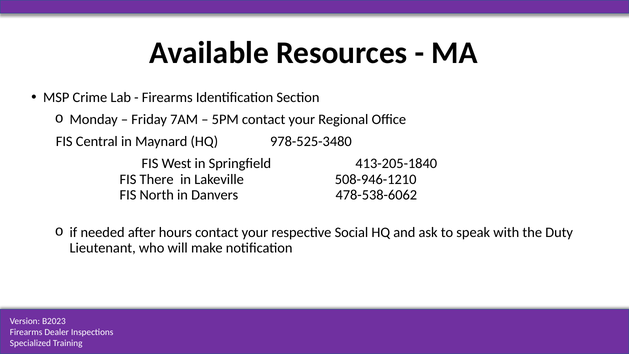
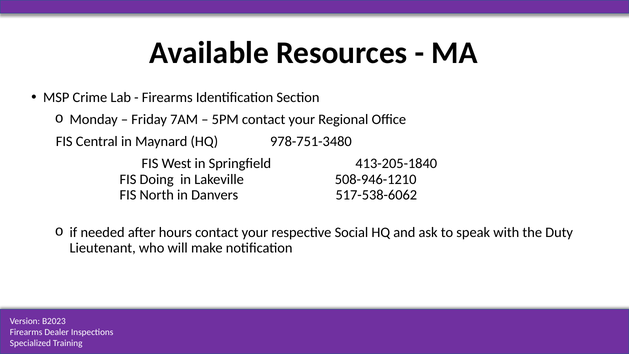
978-525-3480: 978-525-3480 -> 978-751-3480
There: There -> Doing
478-538-6062: 478-538-6062 -> 517-538-6062
